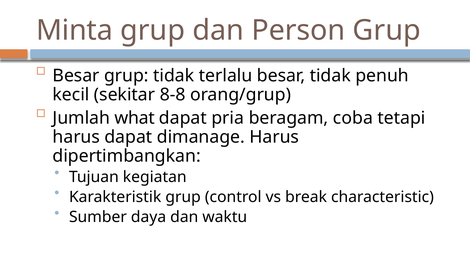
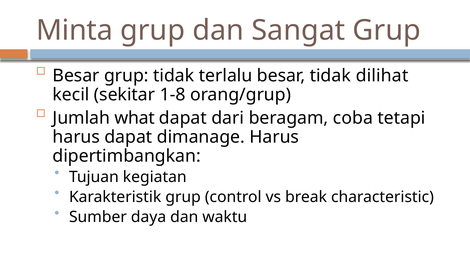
Person: Person -> Sangat
penuh: penuh -> dilihat
8-8: 8-8 -> 1-8
pria: pria -> dari
